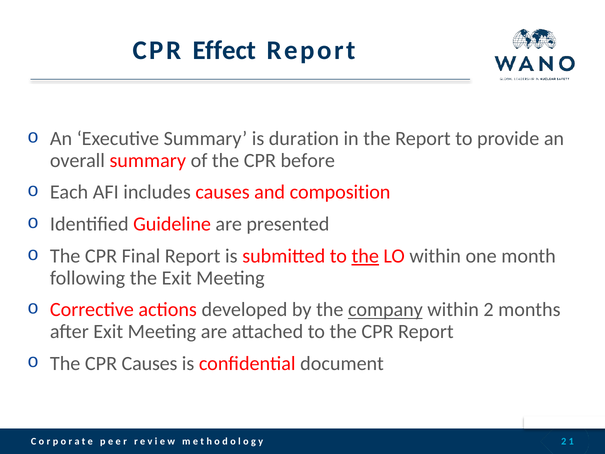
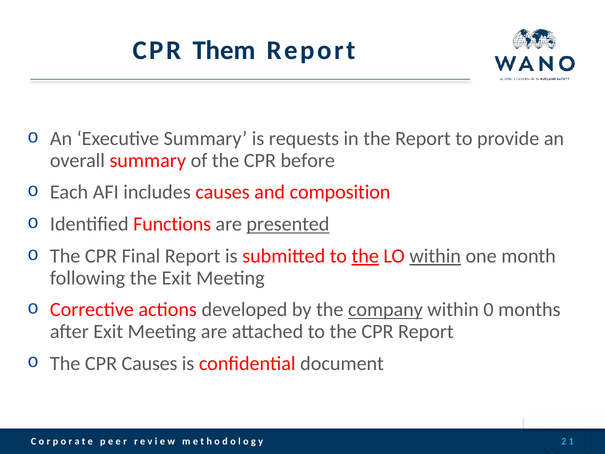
Effect: Effect -> Them
duration: duration -> requests
Guideline: Guideline -> Functions
presented underline: none -> present
within at (435, 256) underline: none -> present
2: 2 -> 0
